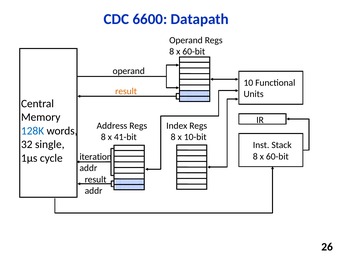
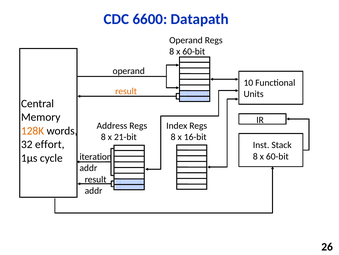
128K colour: blue -> orange
41-bit: 41-bit -> 21-bit
10-bit: 10-bit -> 16-bit
single: single -> effort
